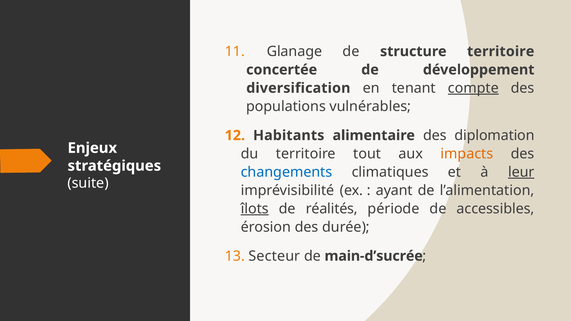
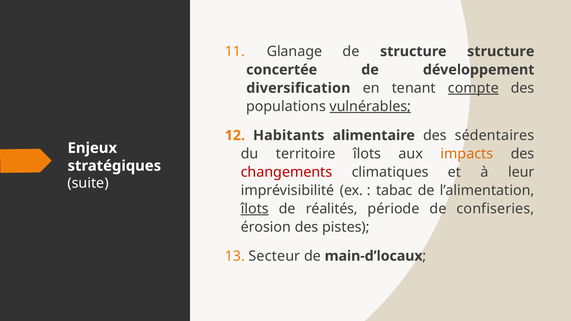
structure territoire: territoire -> structure
vulnérables underline: none -> present
diplomation: diplomation -> sédentaires
territoire tout: tout -> îlots
changements colour: blue -> red
leur underline: present -> none
ayant: ayant -> tabac
accessibles: accessibles -> confiseries
durée: durée -> pistes
main-d’sucrée: main-d’sucrée -> main-d’locaux
